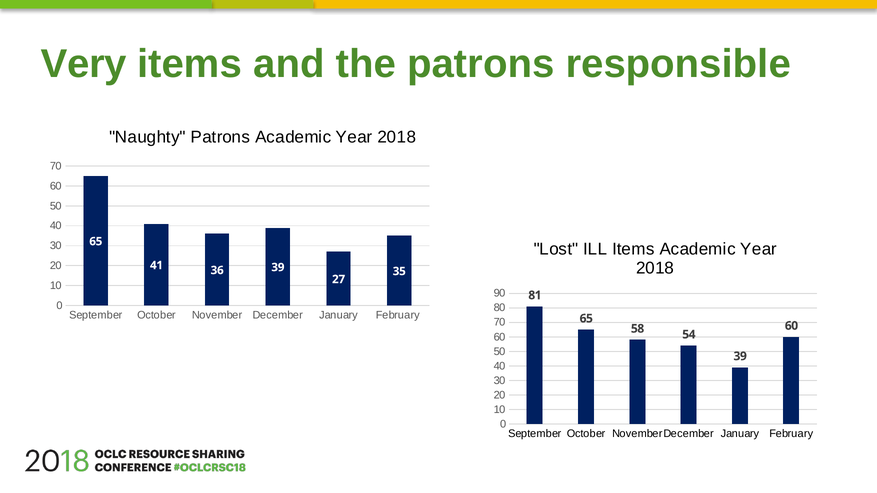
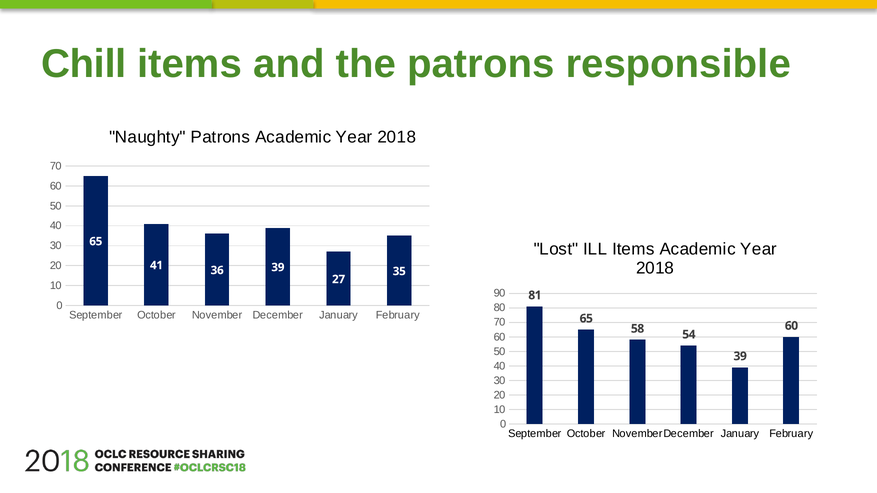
Very: Very -> Chill
